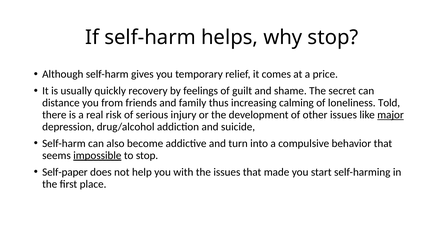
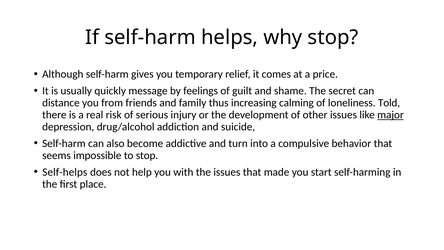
recovery: recovery -> message
impossible underline: present -> none
Self-paper: Self-paper -> Self-helps
